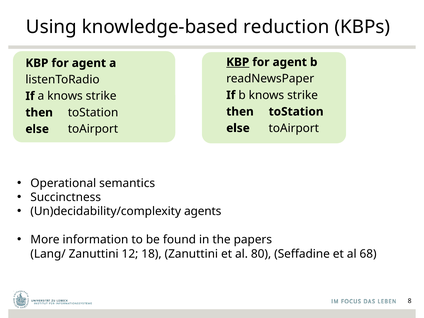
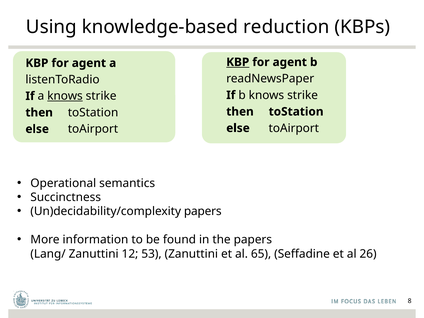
knows at (65, 96) underline: none -> present
Un)decidability/complexity agents: agents -> papers
18: 18 -> 53
80: 80 -> 65
68: 68 -> 26
